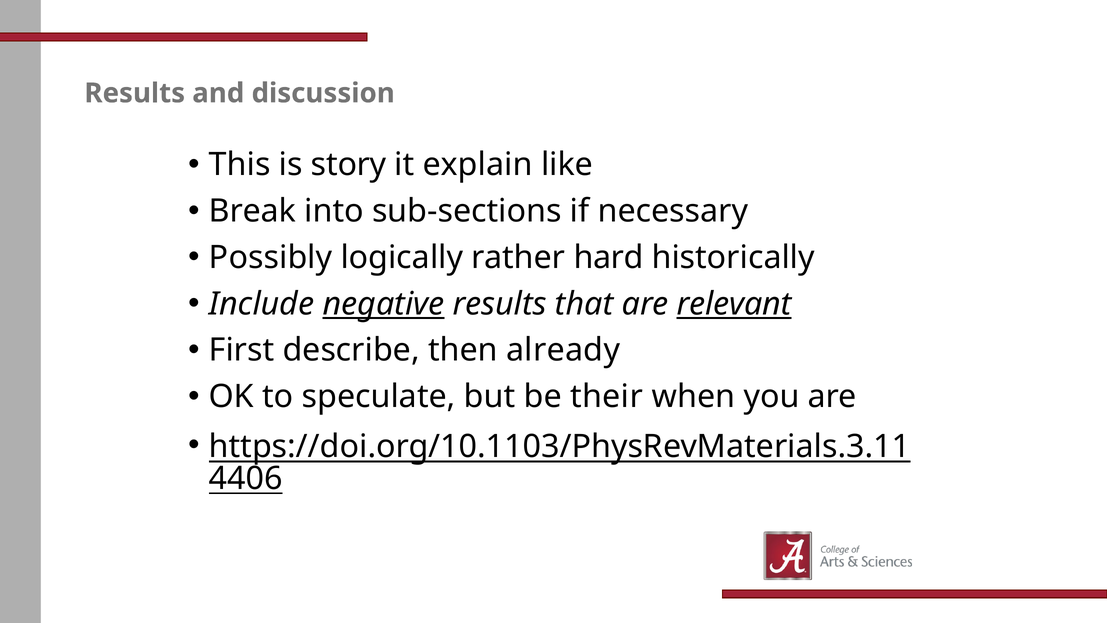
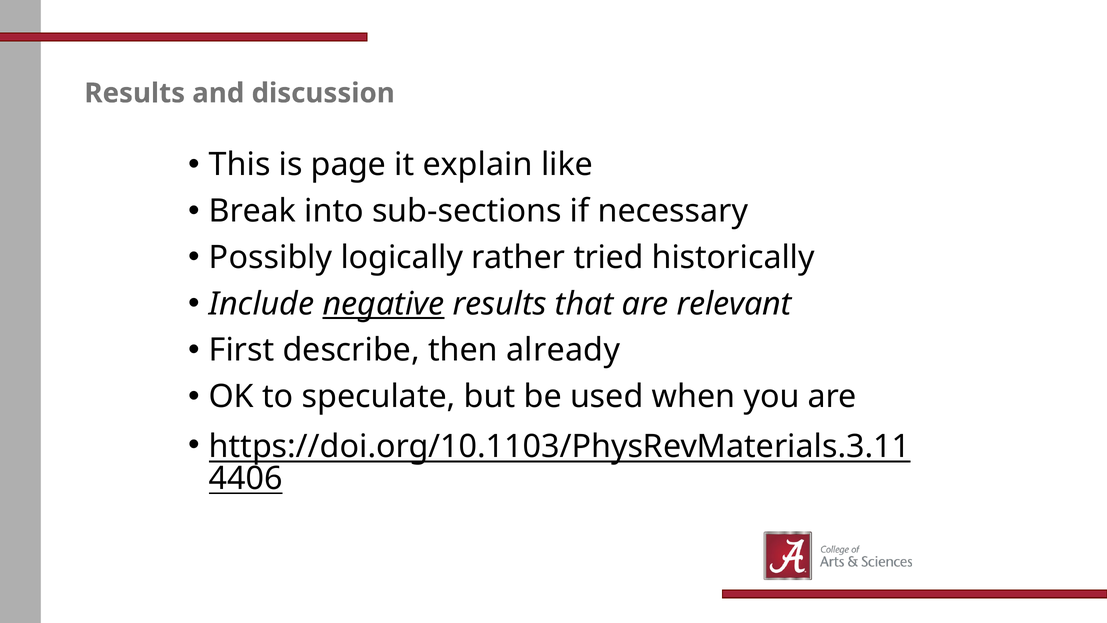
story: story -> page
hard: hard -> tried
relevant underline: present -> none
their: their -> used
